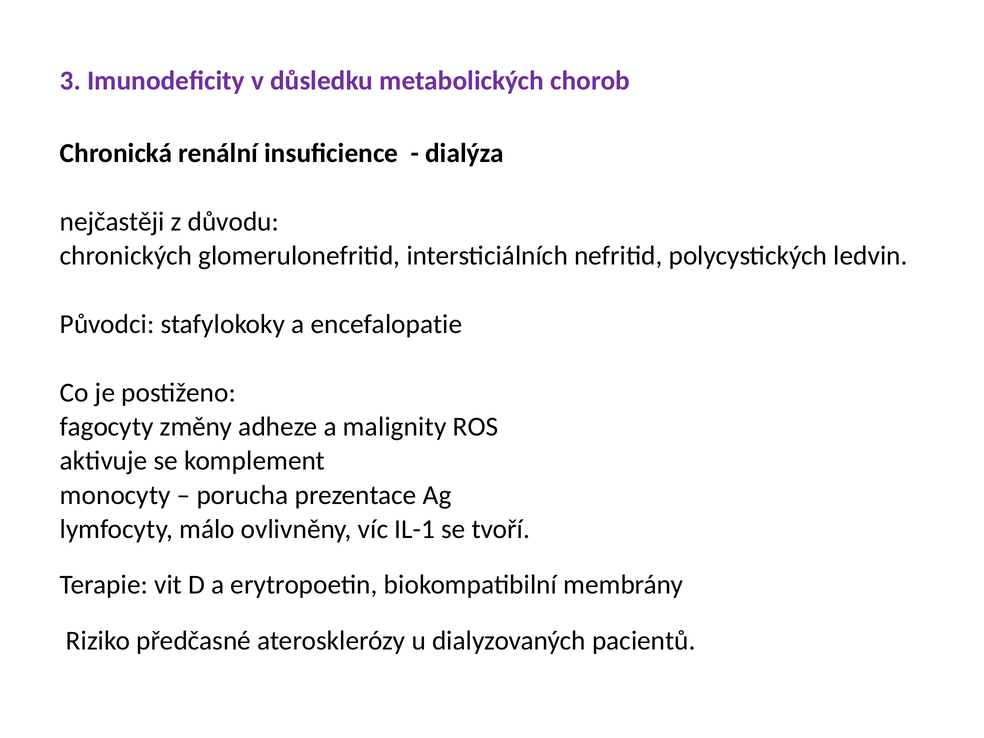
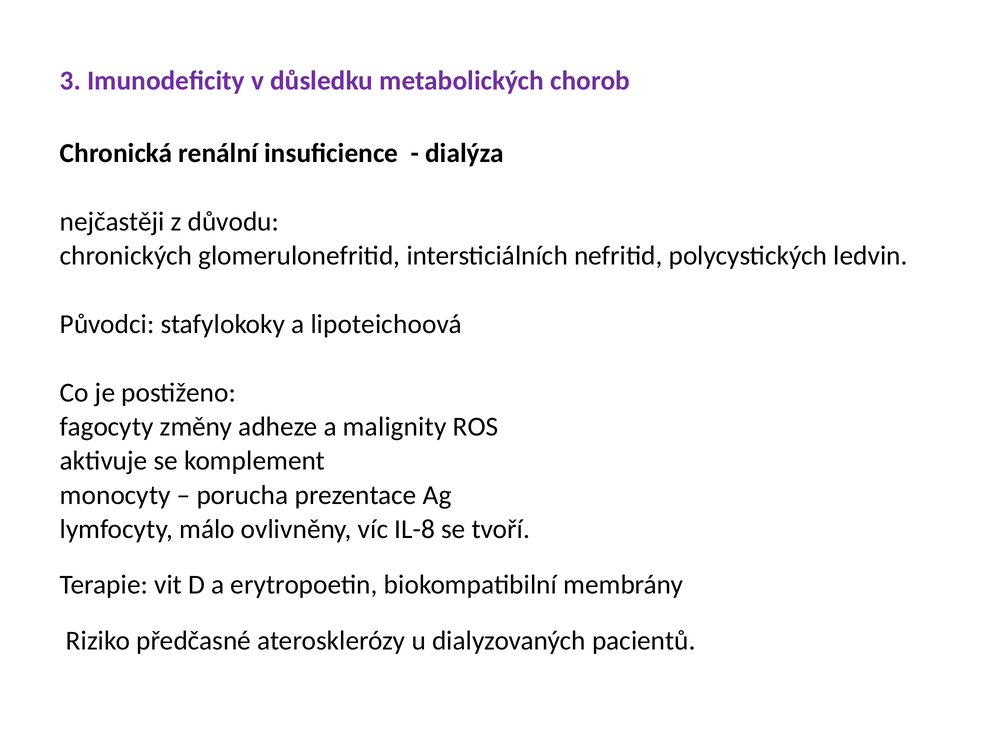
encefalopatie: encefalopatie -> lipoteichoová
IL-1: IL-1 -> IL-8
